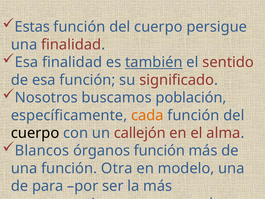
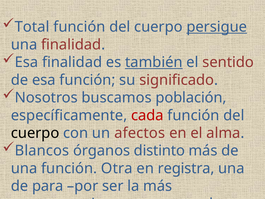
Estas: Estas -> Total
persigue underline: none -> present
cada colour: orange -> red
callejón: callejón -> afectos
órganos función: función -> distinto
modelo: modelo -> registra
